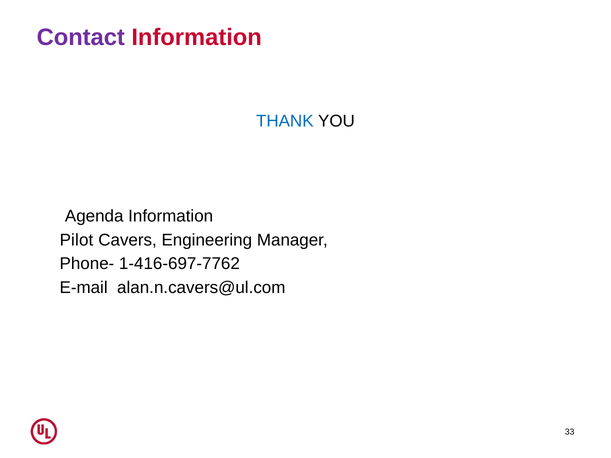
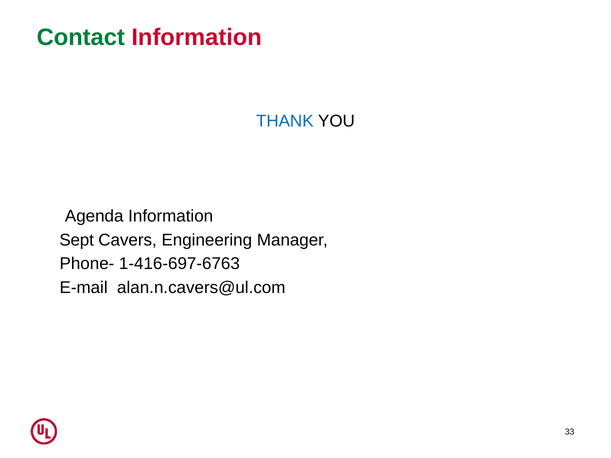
Contact colour: purple -> green
Pilot: Pilot -> Sept
1-416-697-7762: 1-416-697-7762 -> 1-416-697-6763
